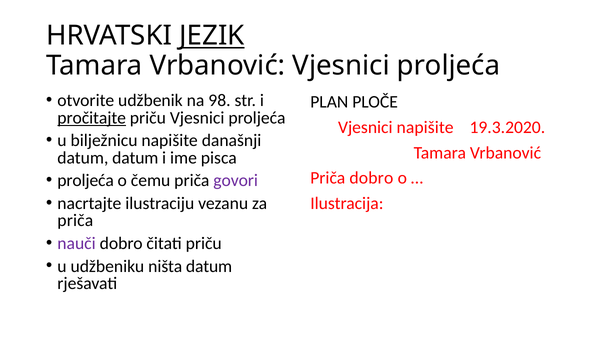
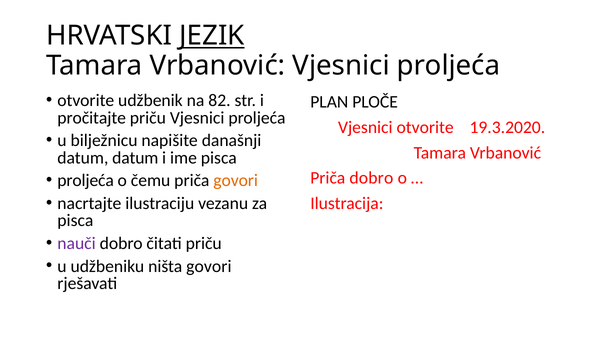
98: 98 -> 82
pročitajte underline: present -> none
Vjesnici napišite: napišite -> otvorite
govori at (236, 180) colour: purple -> orange
priča at (75, 220): priča -> pisca
ništa datum: datum -> govori
